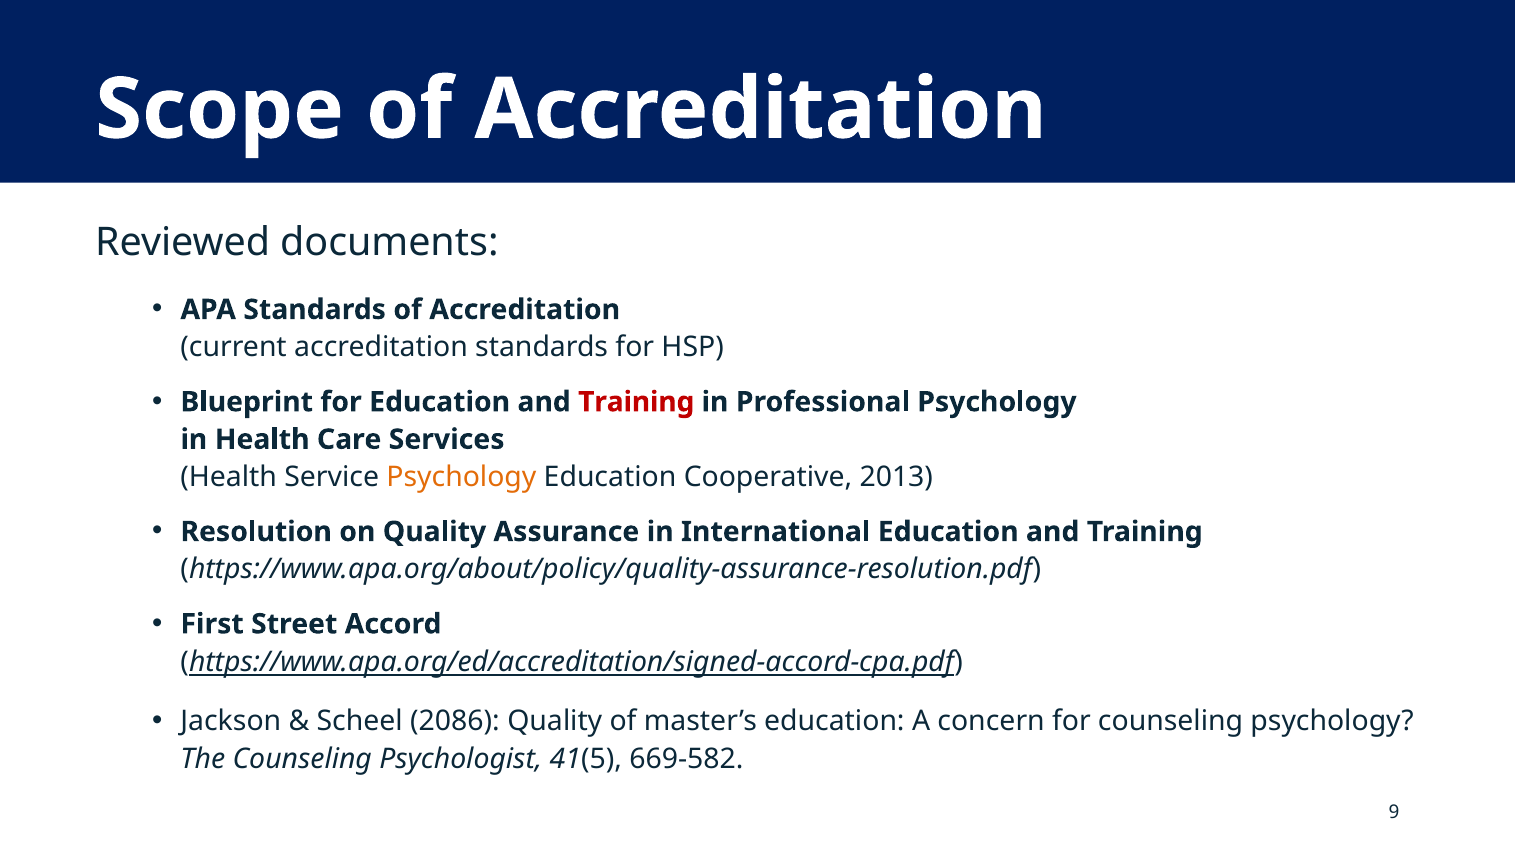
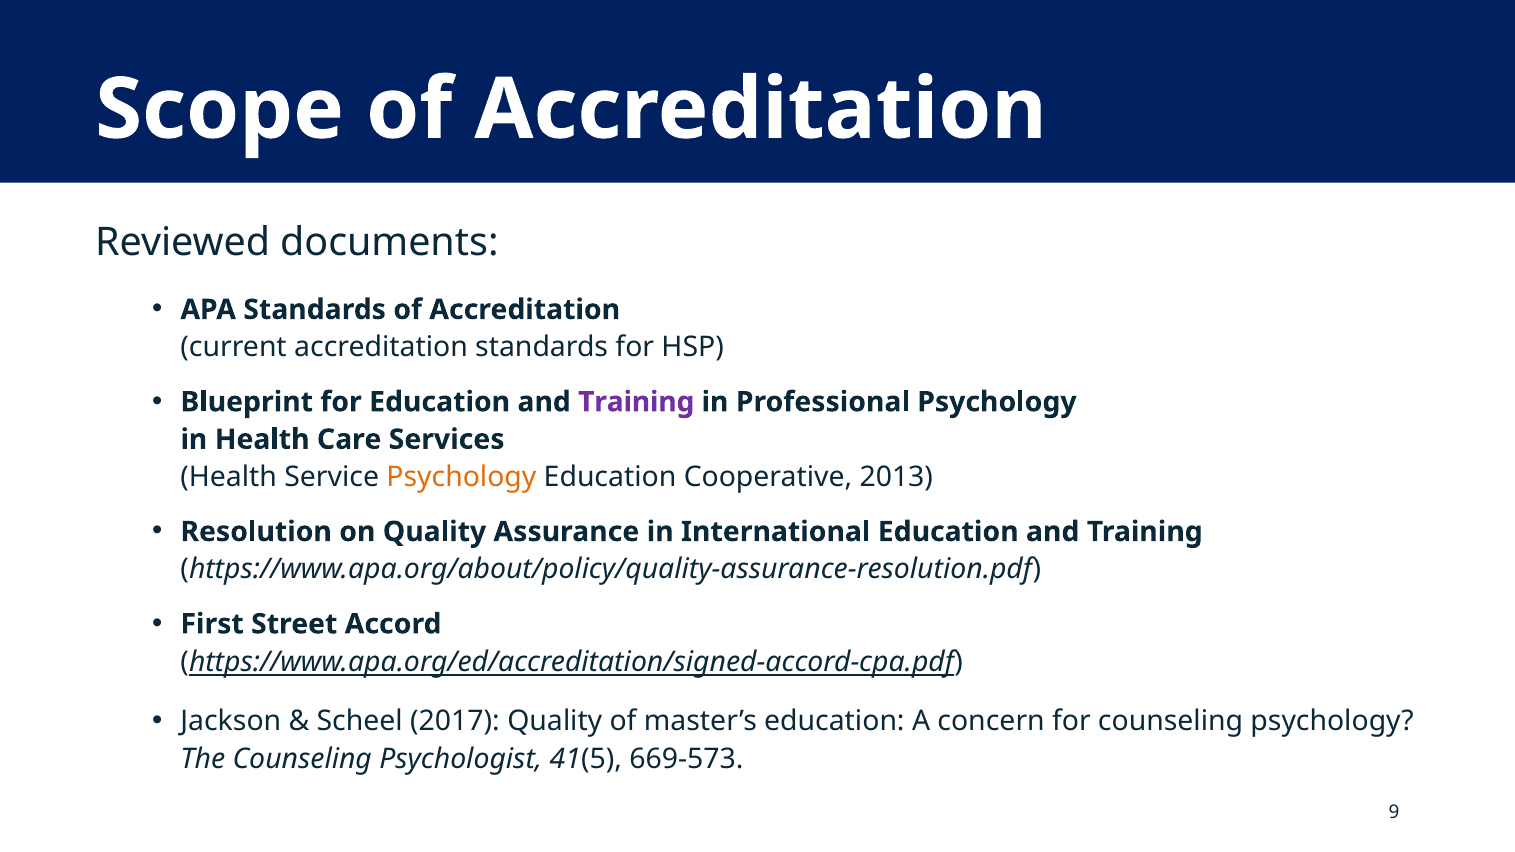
Training at (636, 402) colour: red -> purple
2086: 2086 -> 2017
669-582: 669-582 -> 669-573
